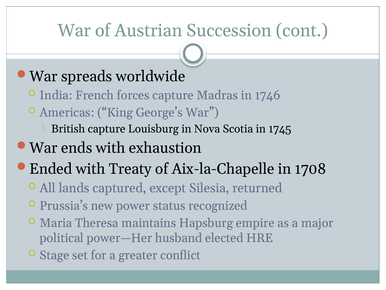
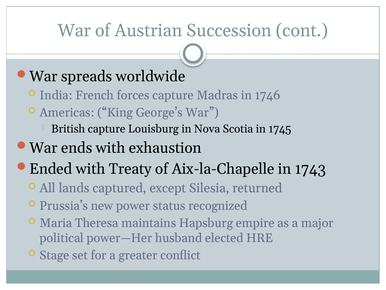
1708: 1708 -> 1743
